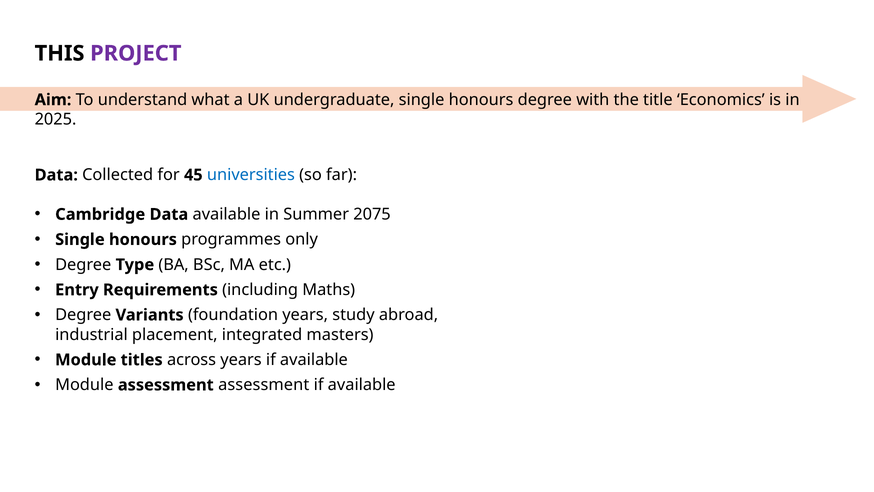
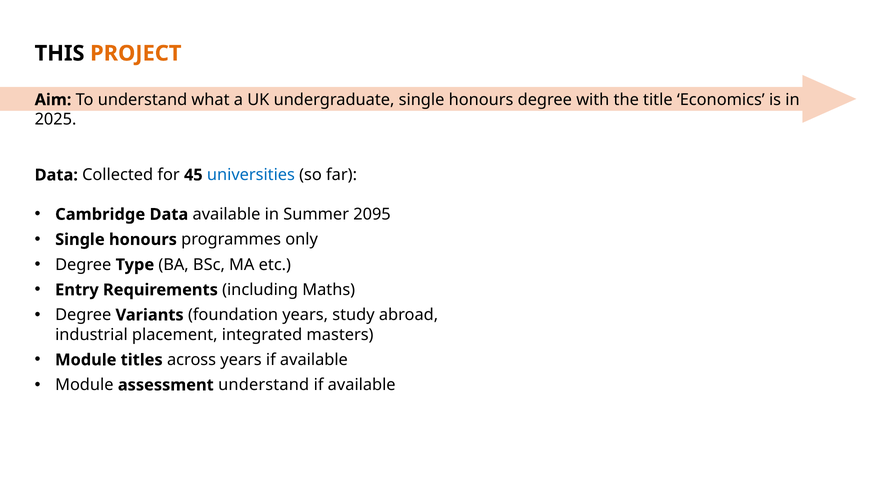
PROJECT colour: purple -> orange
2075: 2075 -> 2095
assessment assessment: assessment -> understand
